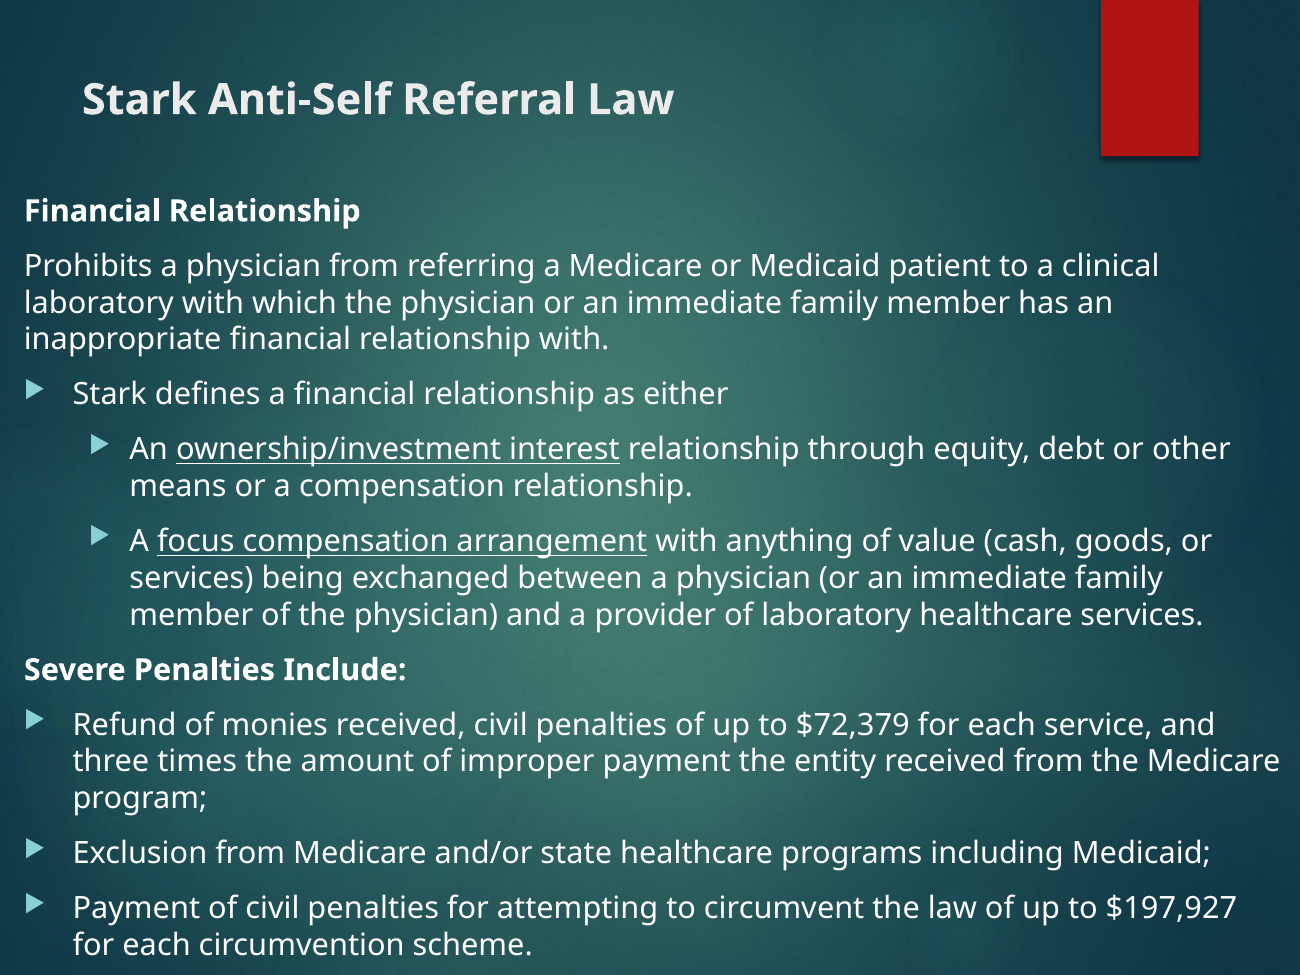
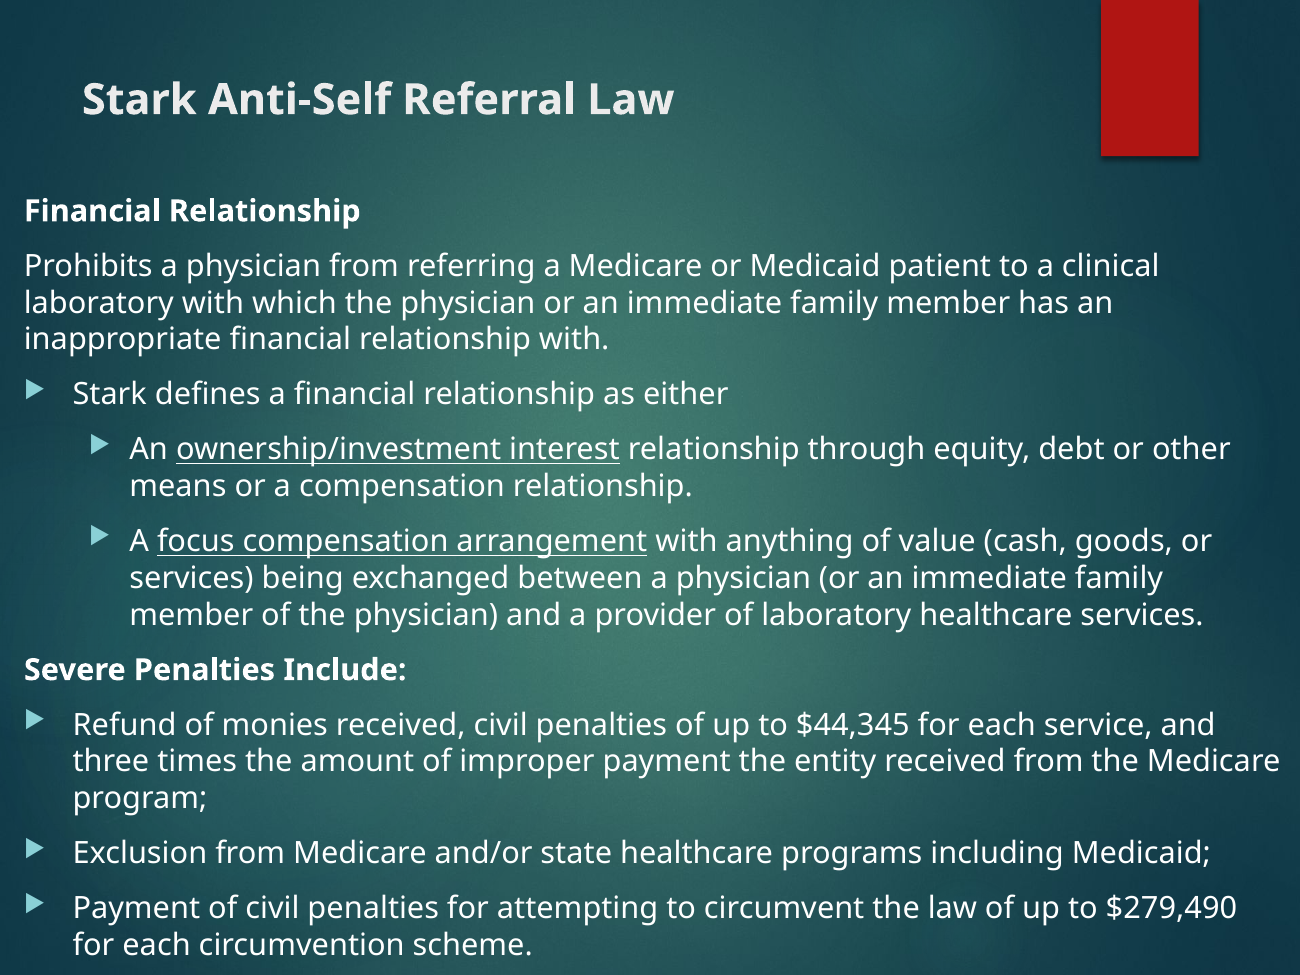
$72,379: $72,379 -> $44,345
$197,927: $197,927 -> $279,490
